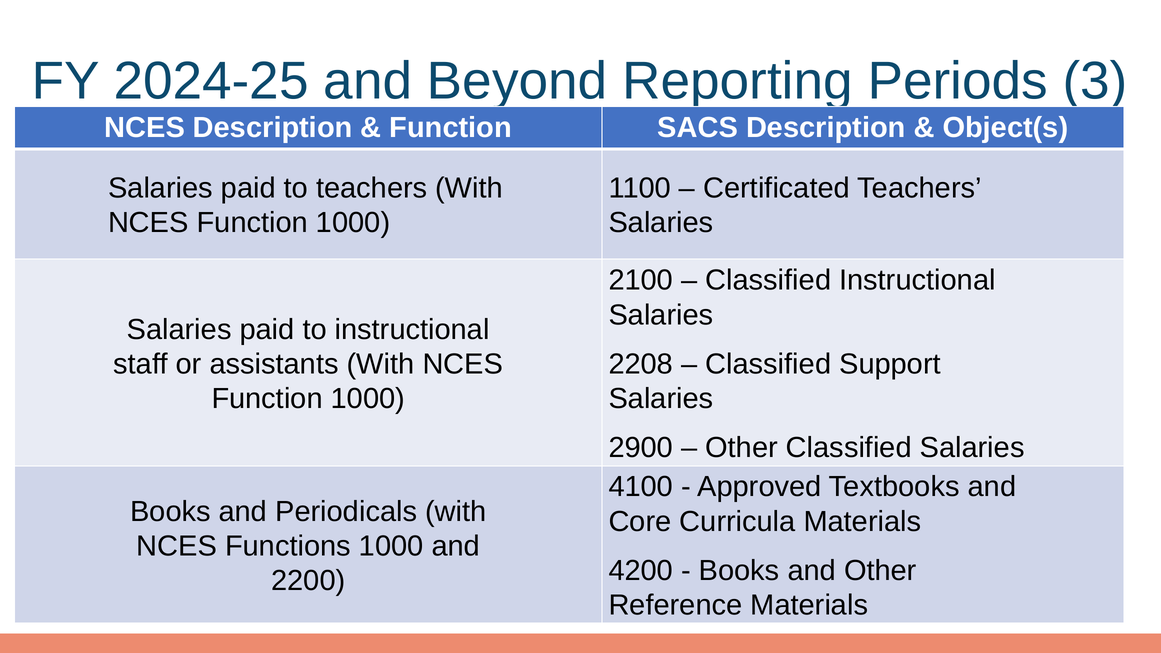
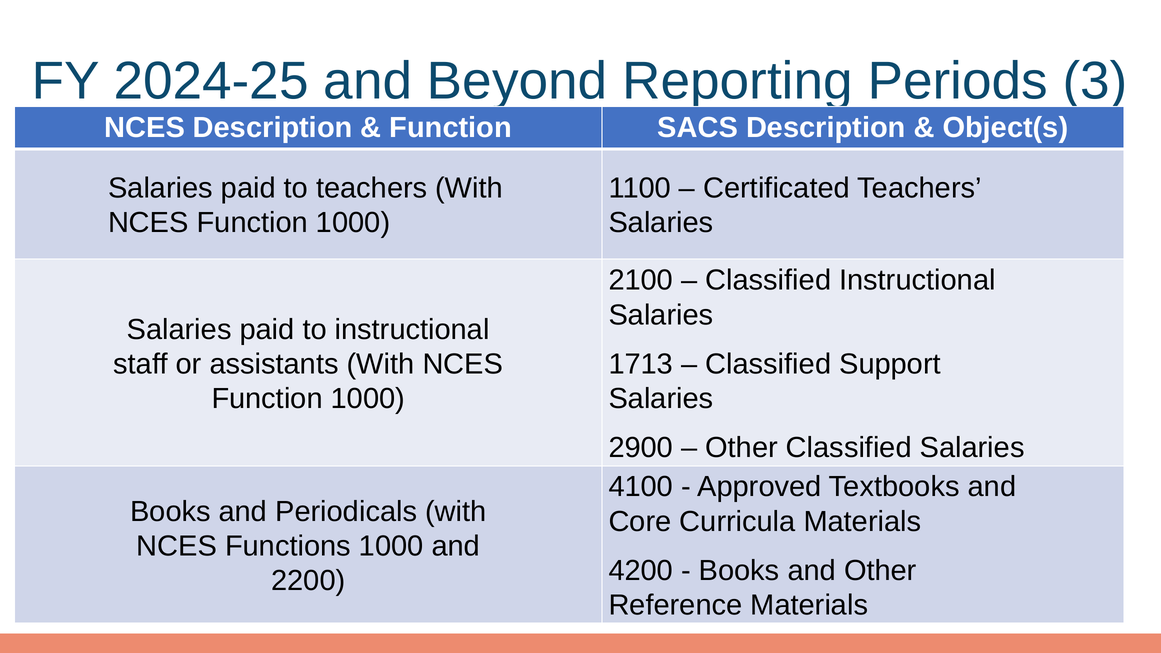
2208: 2208 -> 1713
